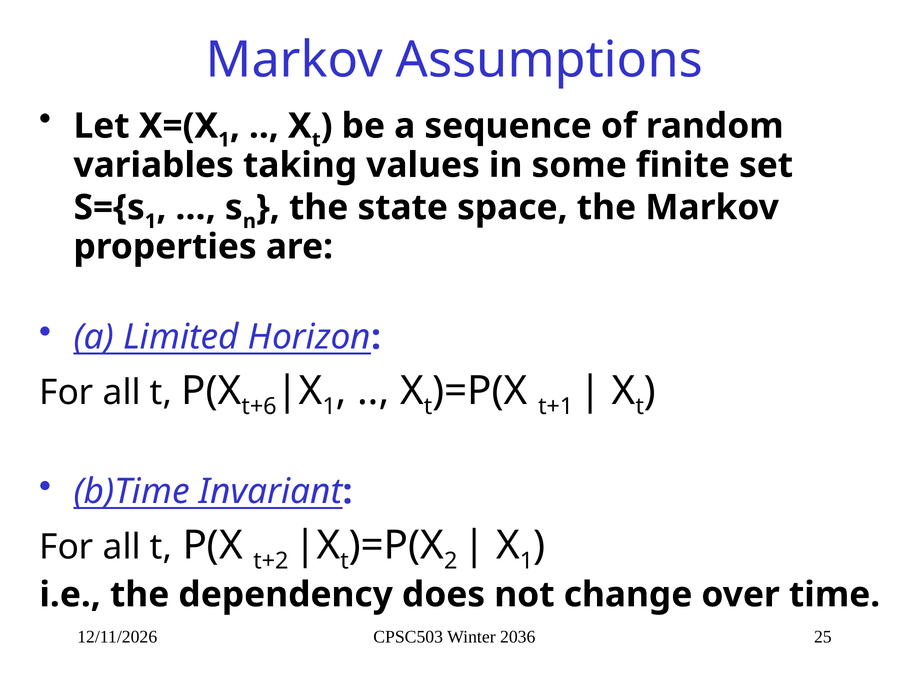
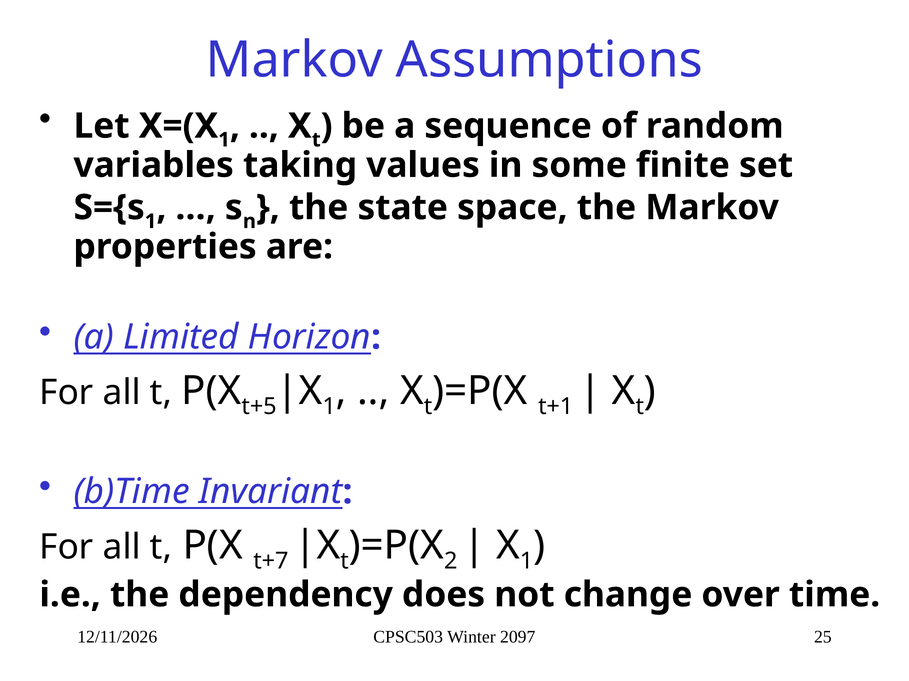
t+6: t+6 -> t+5
t+2: t+2 -> t+7
2036: 2036 -> 2097
